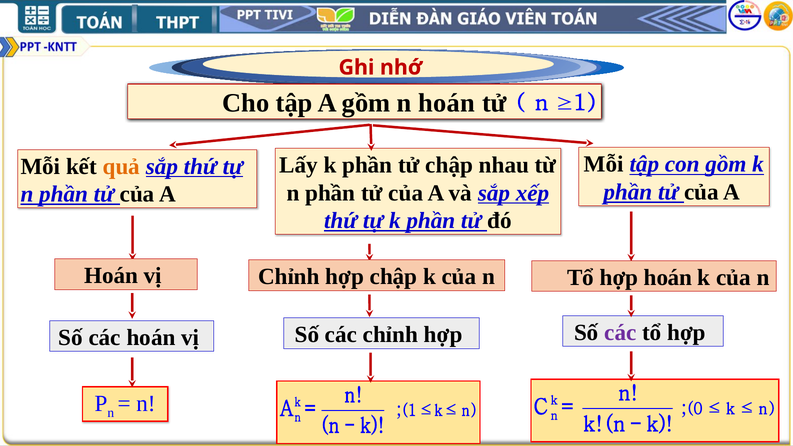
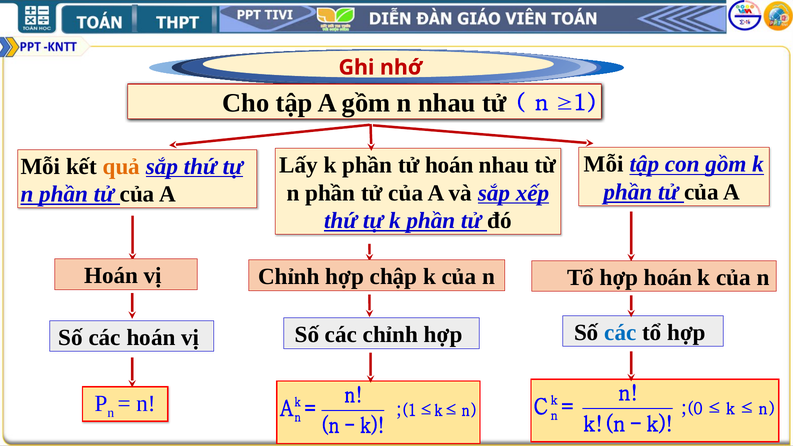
n hoán: hoán -> nhau
tử chập: chập -> hoán
các at (620, 333) colour: purple -> blue
